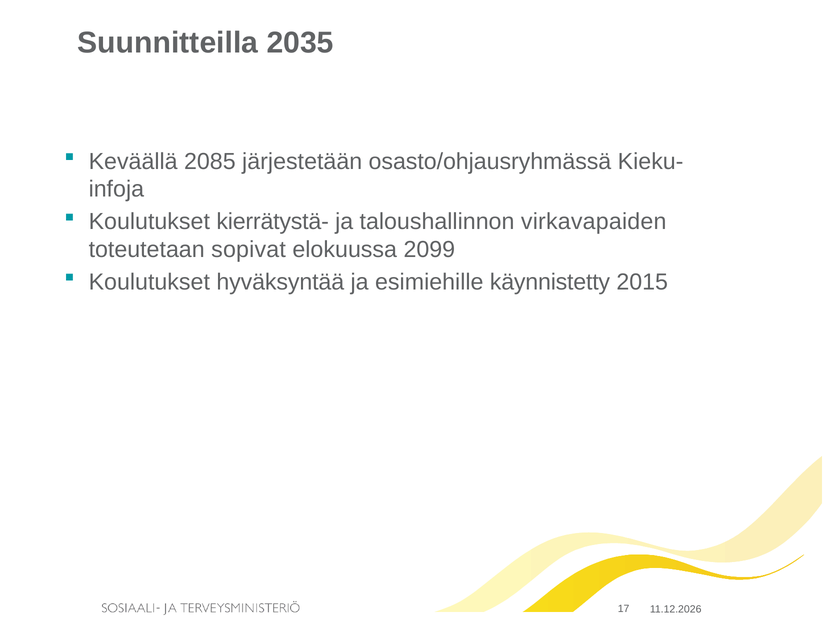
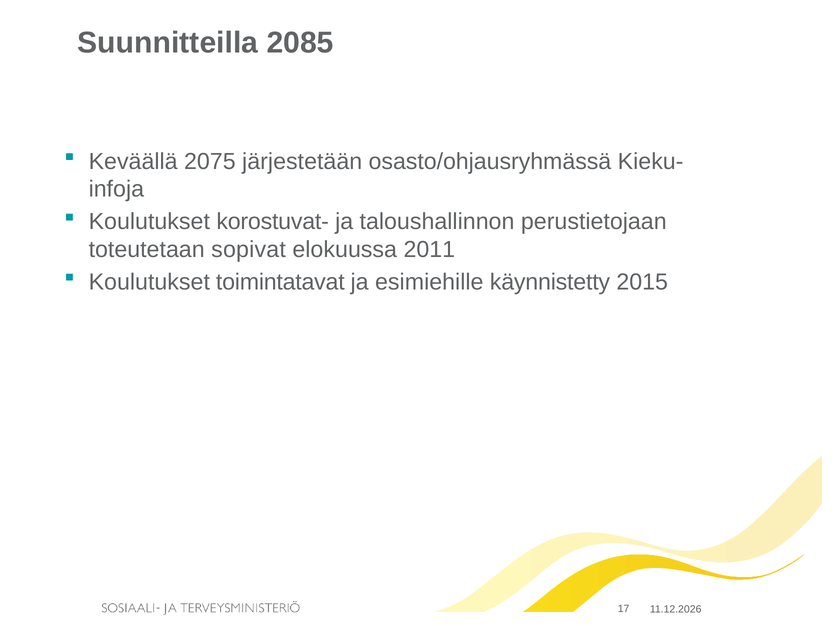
2035: 2035 -> 2085
2085: 2085 -> 2075
kierrätystä-: kierrätystä- -> korostuvat-
virkavapaiden: virkavapaiden -> perustietojaan
2099: 2099 -> 2011
hyväksyntää: hyväksyntää -> toimintatavat
